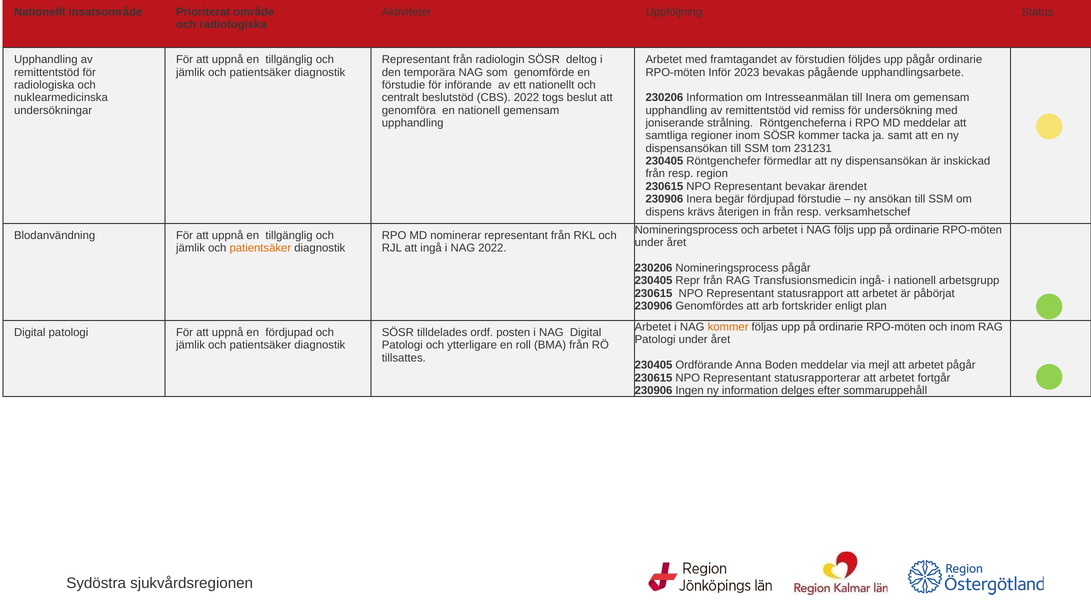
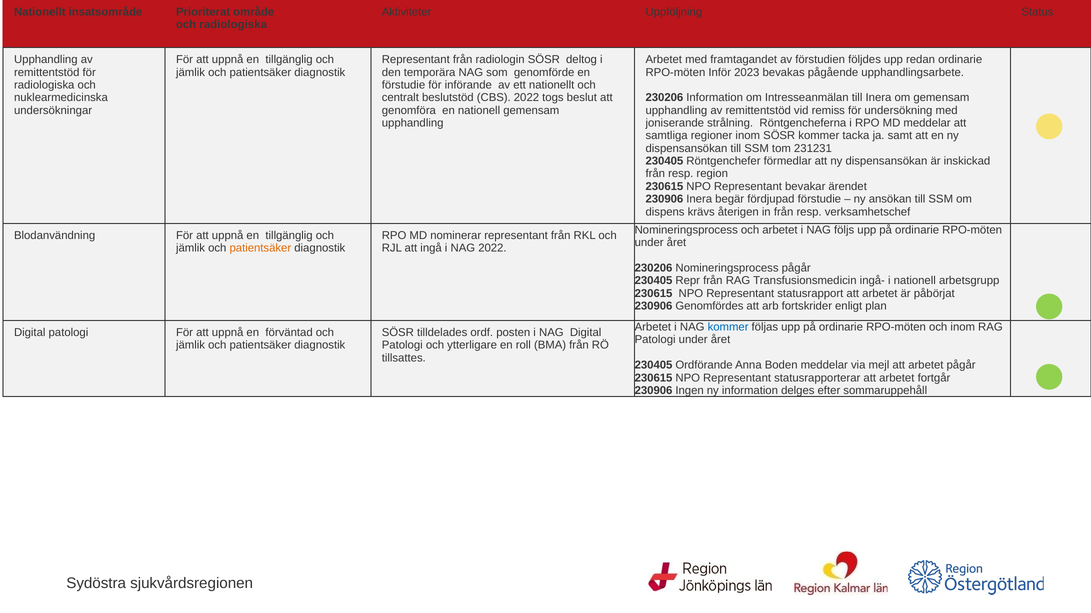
upp pågår: pågår -> redan
kommer at (728, 327) colour: orange -> blue
en fördjupad: fördjupad -> förväntad
